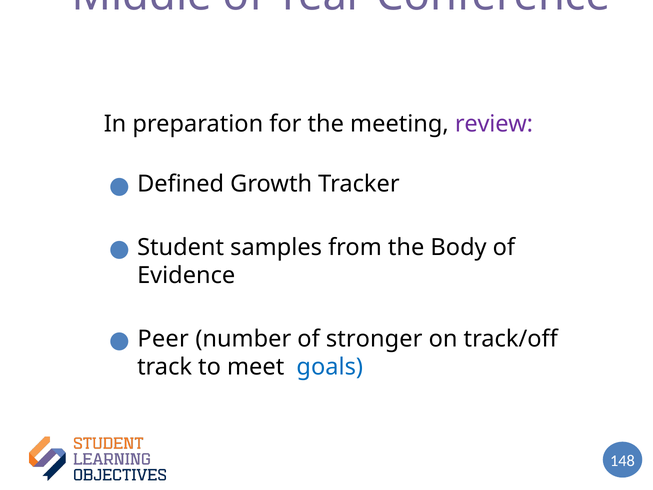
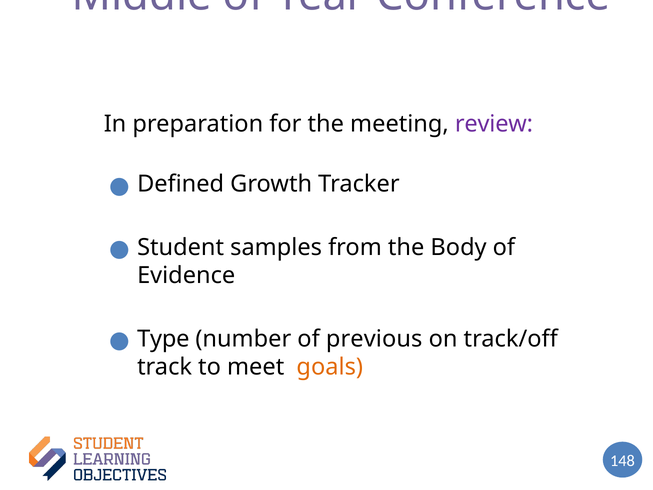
Peer: Peer -> Type
stronger: stronger -> previous
goals colour: blue -> orange
